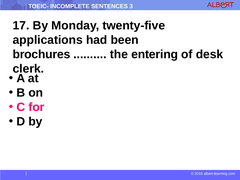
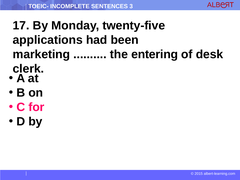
brochures: brochures -> marketing
